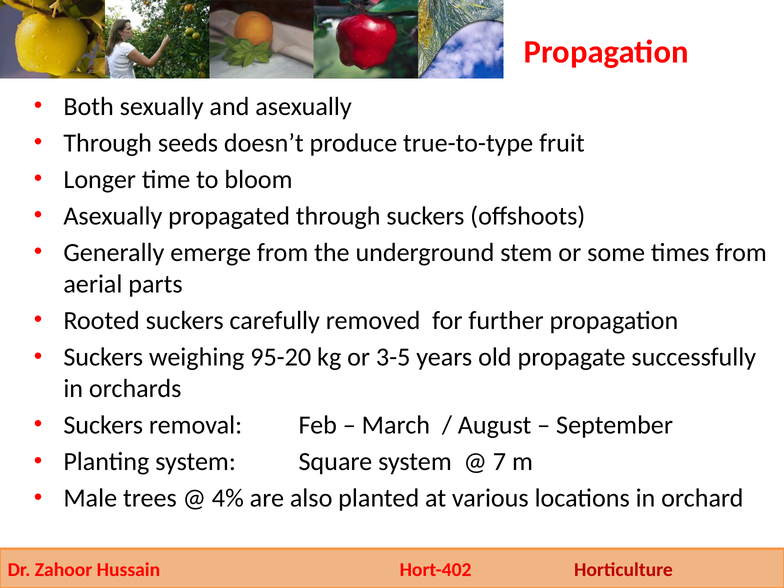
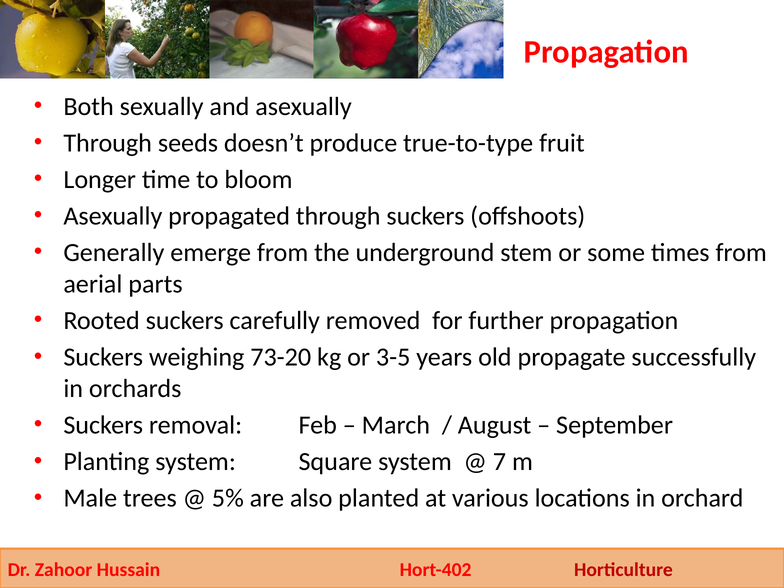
95-20: 95-20 -> 73-20
4%: 4% -> 5%
